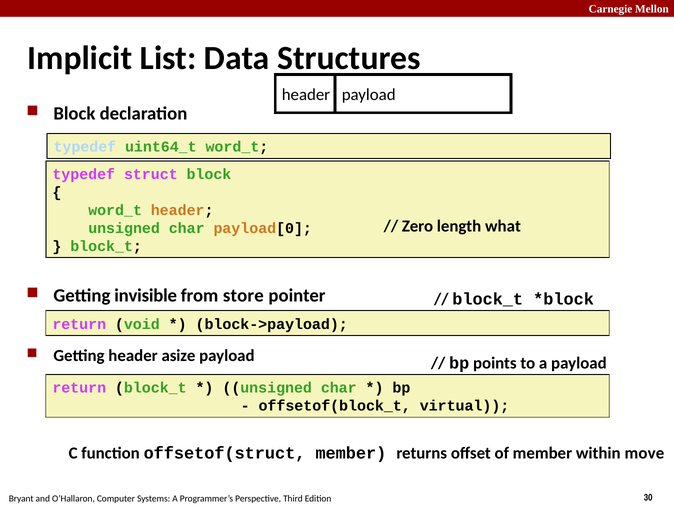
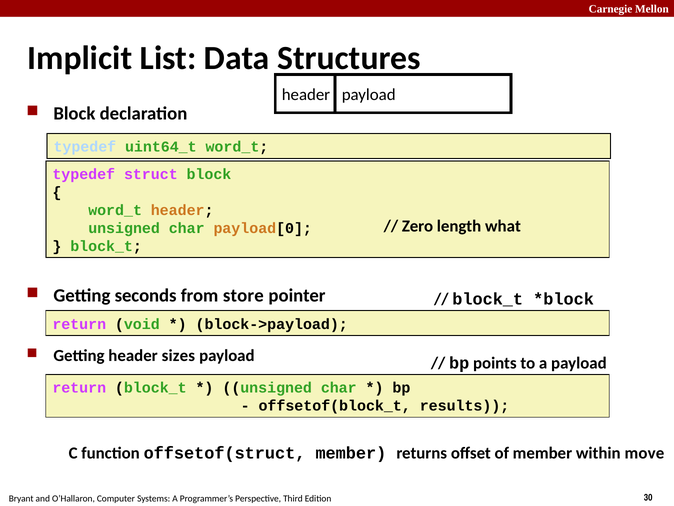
invisible: invisible -> seconds
asize: asize -> sizes
virtual: virtual -> results
